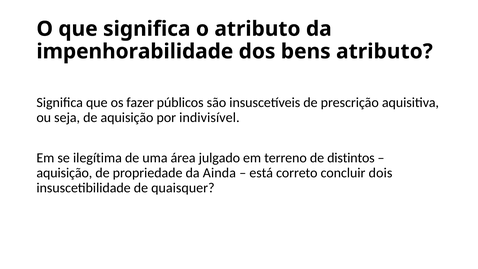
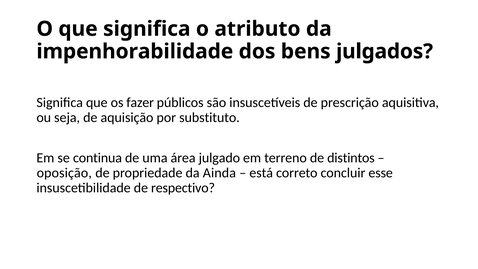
bens atributo: atributo -> julgados
indivisível: indivisível -> substituto
ilegítima: ilegítima -> continua
aquisição at (64, 173): aquisição -> oposição
dois: dois -> esse
quaisquer: quaisquer -> respectivo
